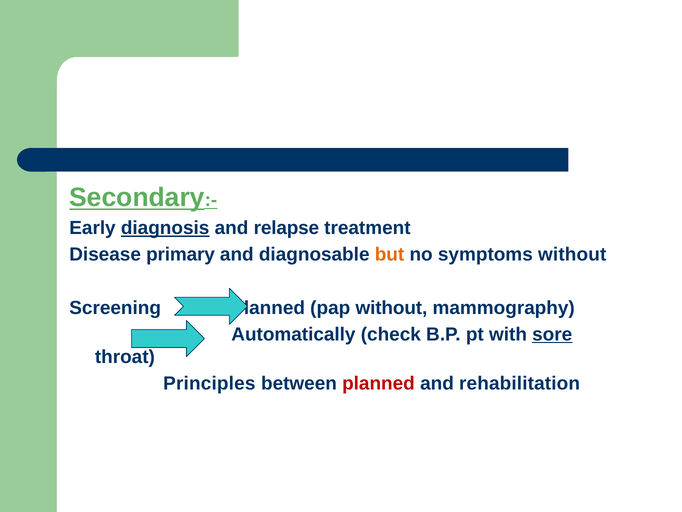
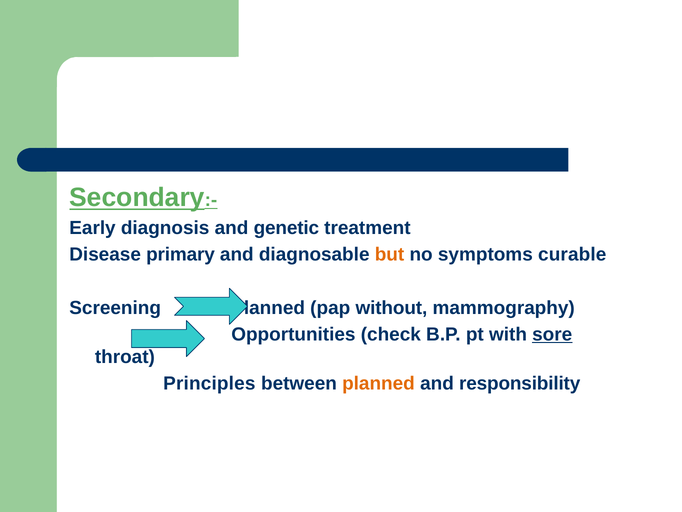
diagnosis underline: present -> none
relapse: relapse -> genetic
symptoms without: without -> curable
Automatically: Automatically -> Opportunities
planned at (378, 383) colour: red -> orange
rehabilitation: rehabilitation -> responsibility
